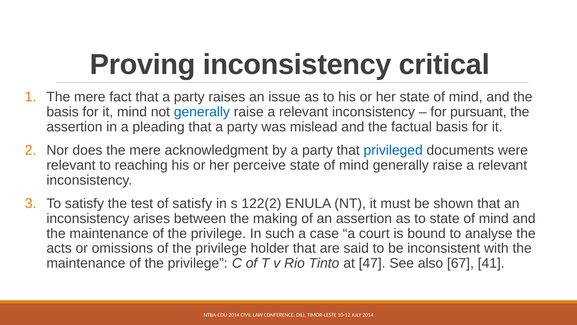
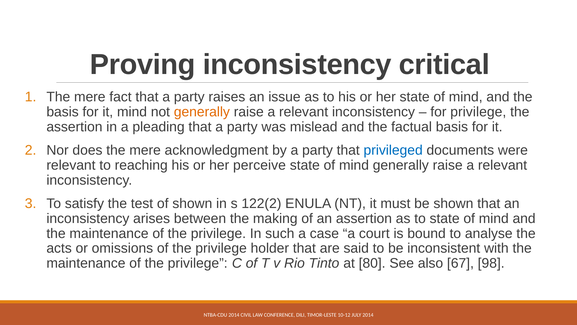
generally at (202, 112) colour: blue -> orange
for pursuant: pursuant -> privilege
of satisfy: satisfy -> shown
47: 47 -> 80
41: 41 -> 98
